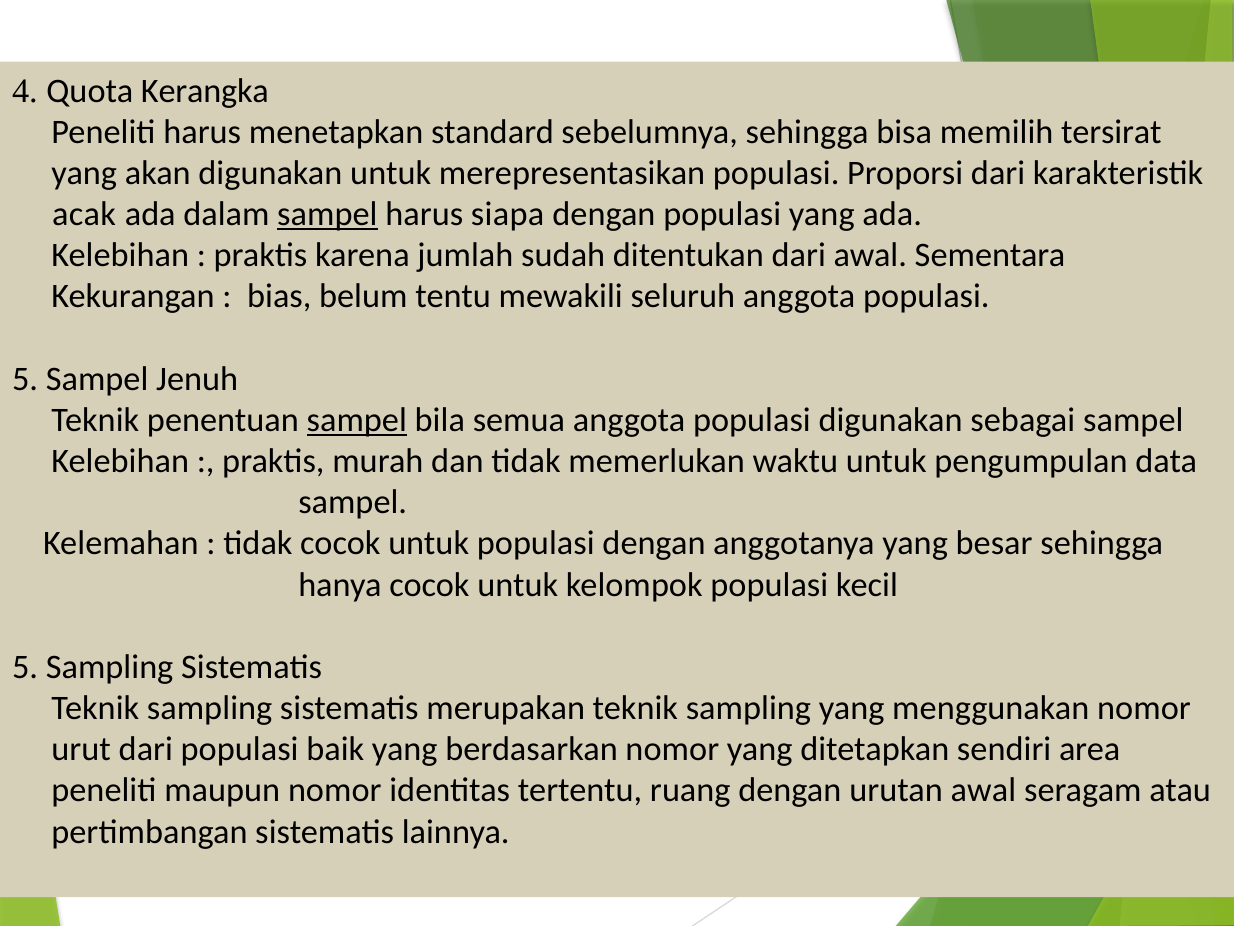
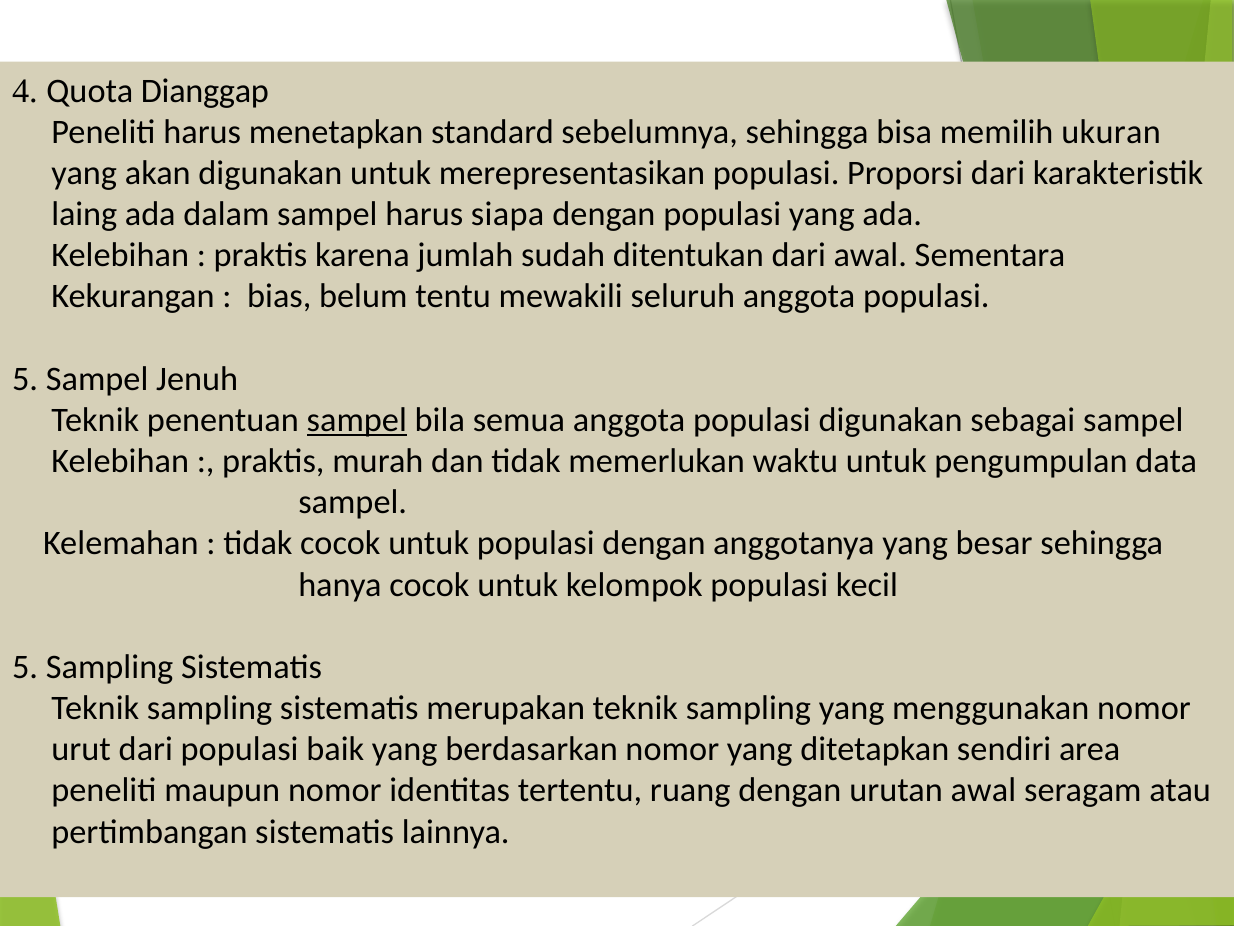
Kerangka: Kerangka -> Dianggap
tersirat: tersirat -> ukuran
acak: acak -> laing
sampel at (327, 214) underline: present -> none
